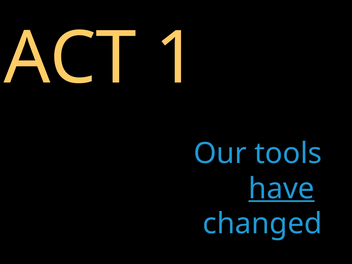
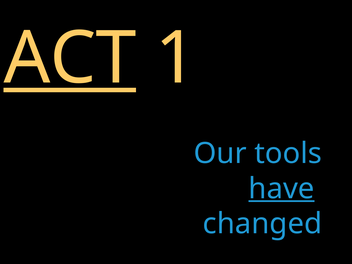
ACT underline: none -> present
